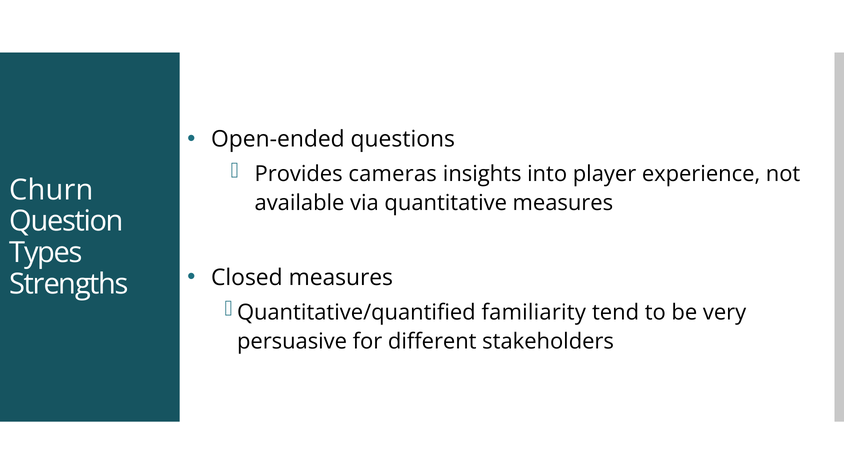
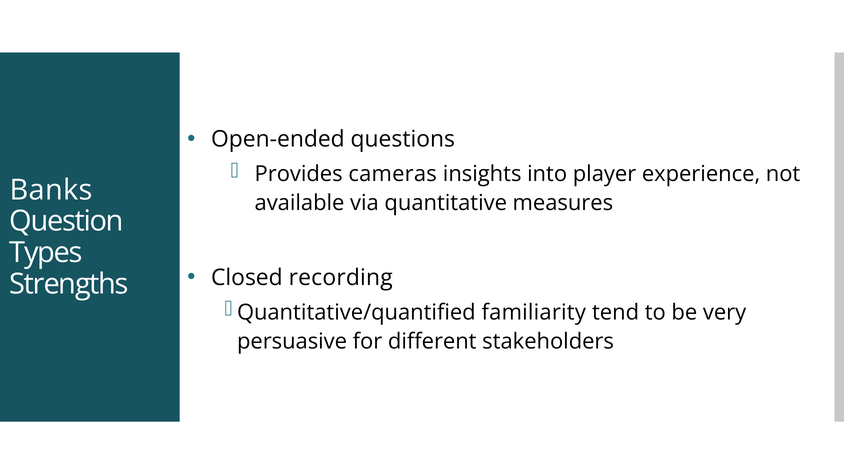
Churn: Churn -> Banks
Closed measures: measures -> recording
